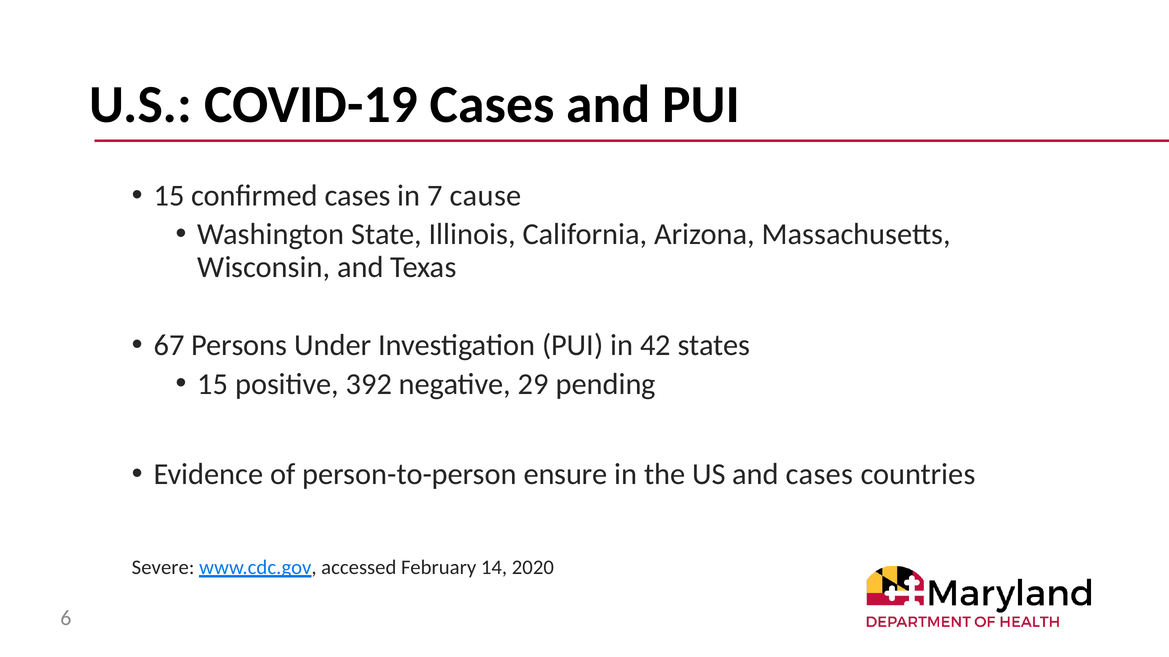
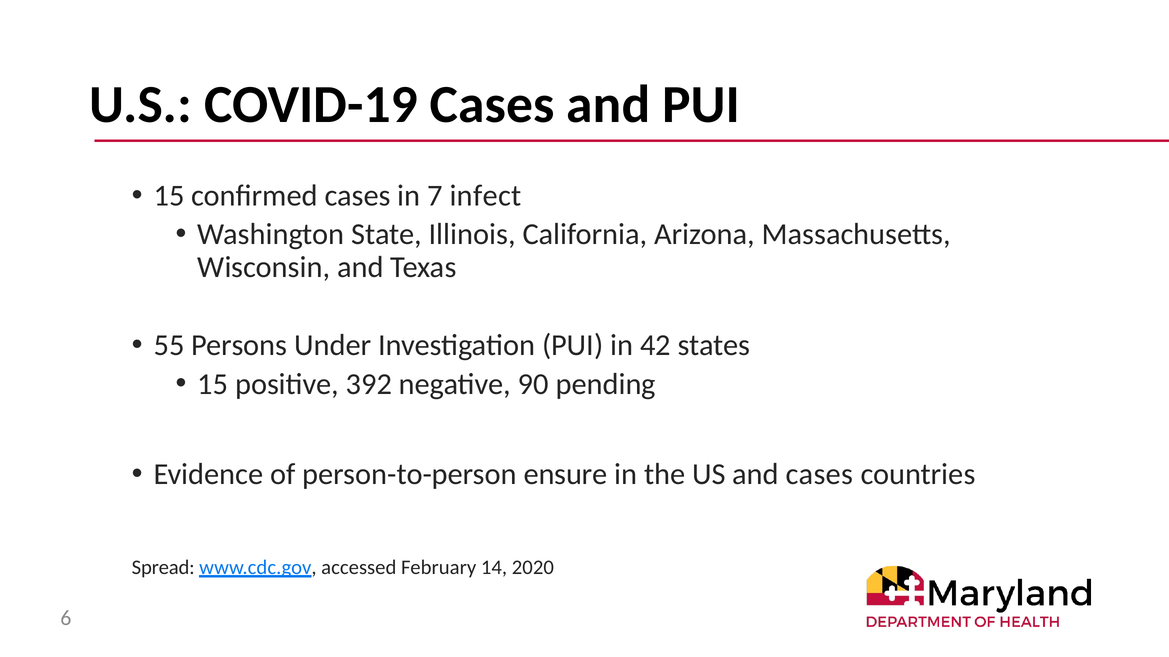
cause: cause -> infect
67: 67 -> 55
29: 29 -> 90
Severe: Severe -> Spread
